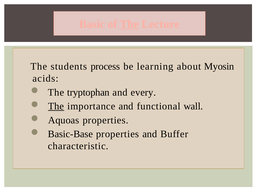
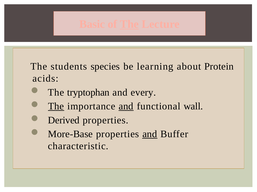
process: process -> species
Myosin: Myosin -> Protein
and at (126, 107) underline: none -> present
Aquoas: Aquoas -> Derived
Basic-Base: Basic-Base -> More-Base
and at (150, 135) underline: none -> present
